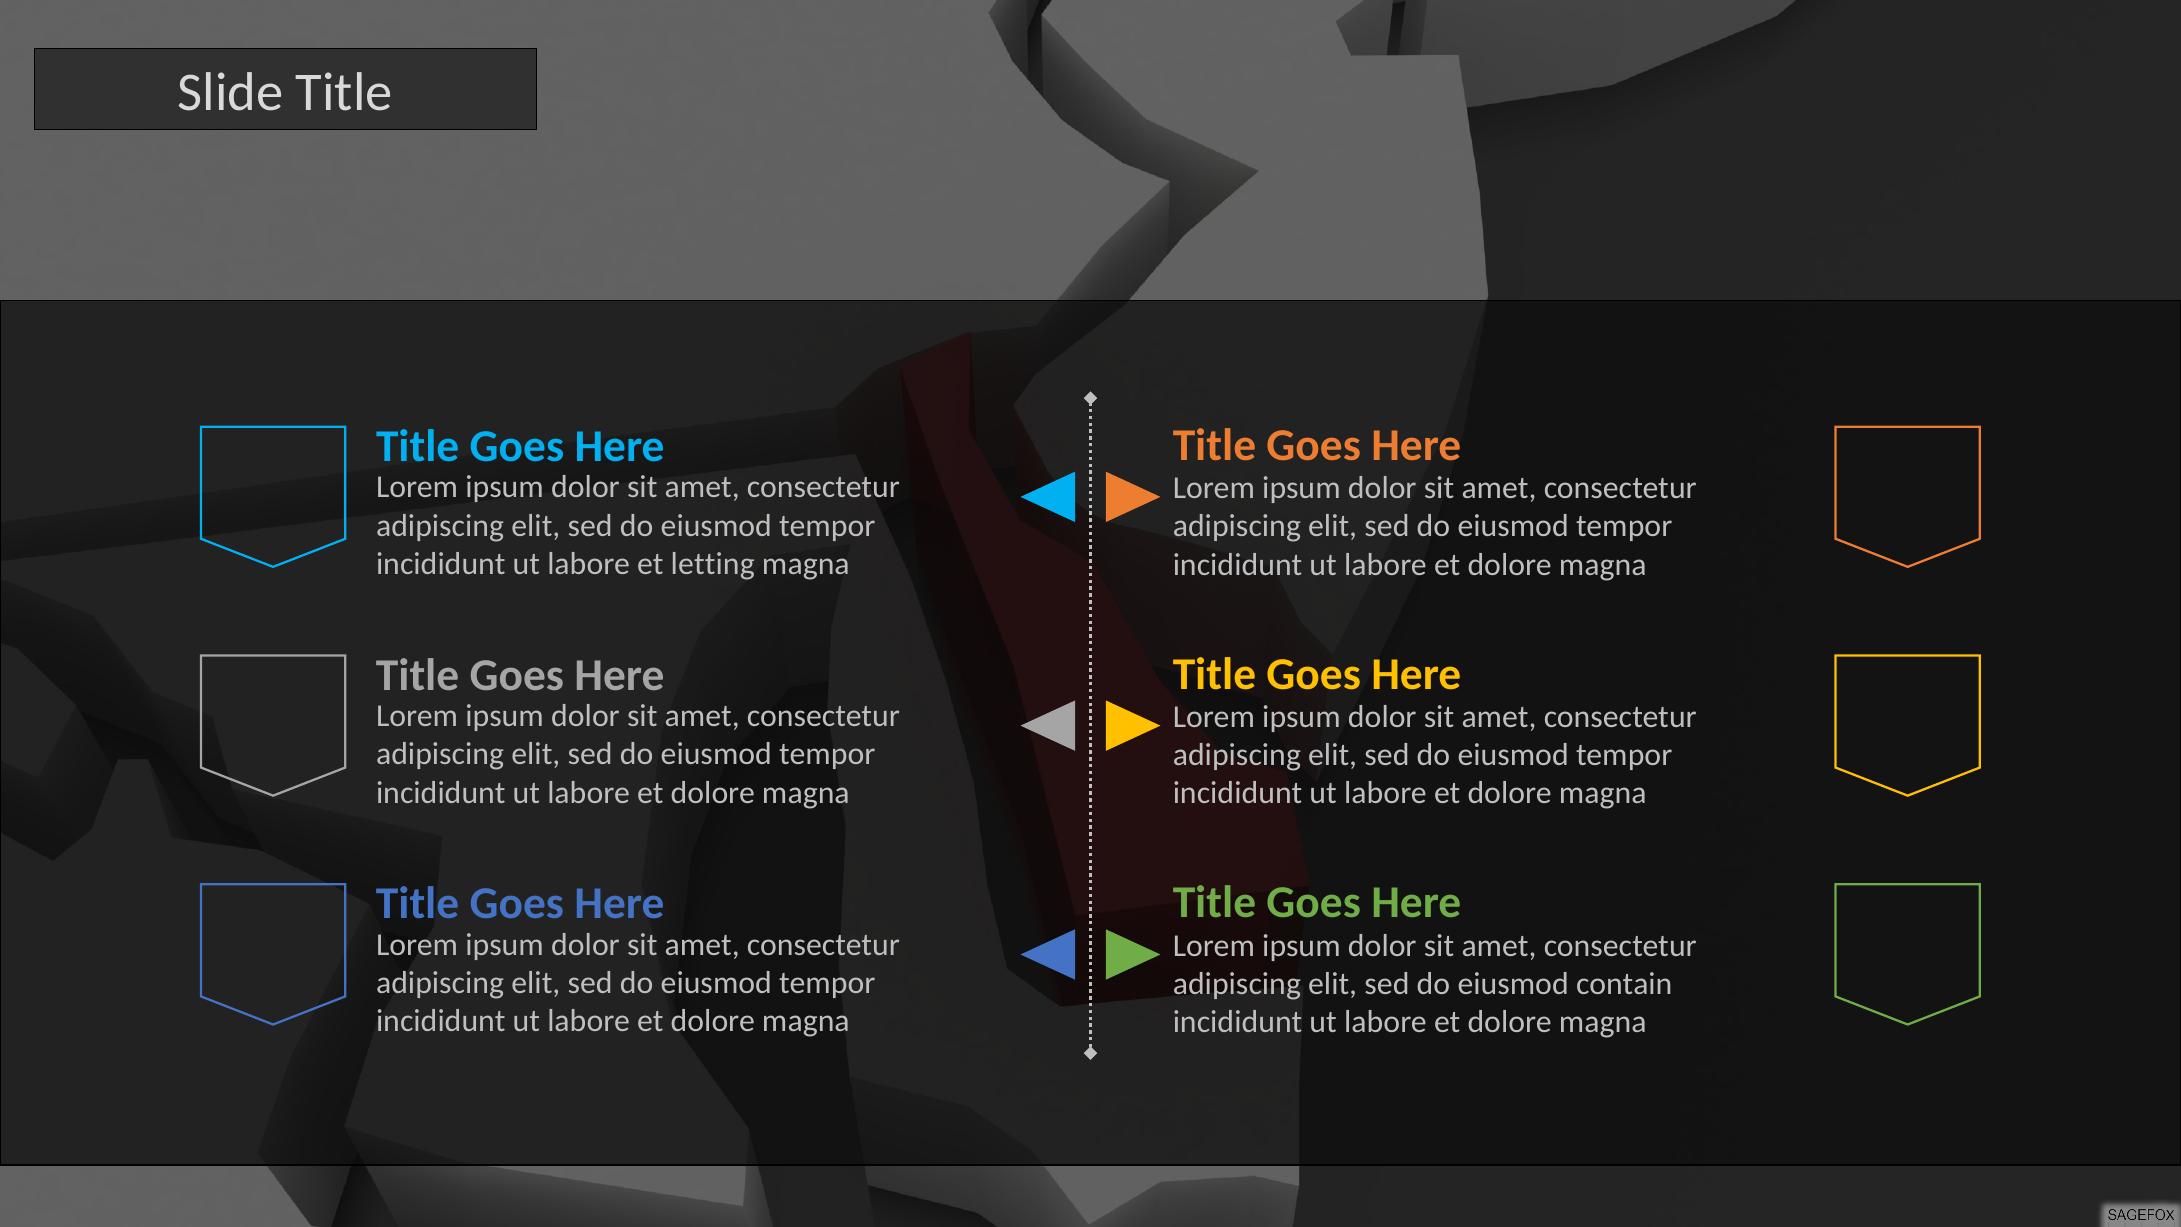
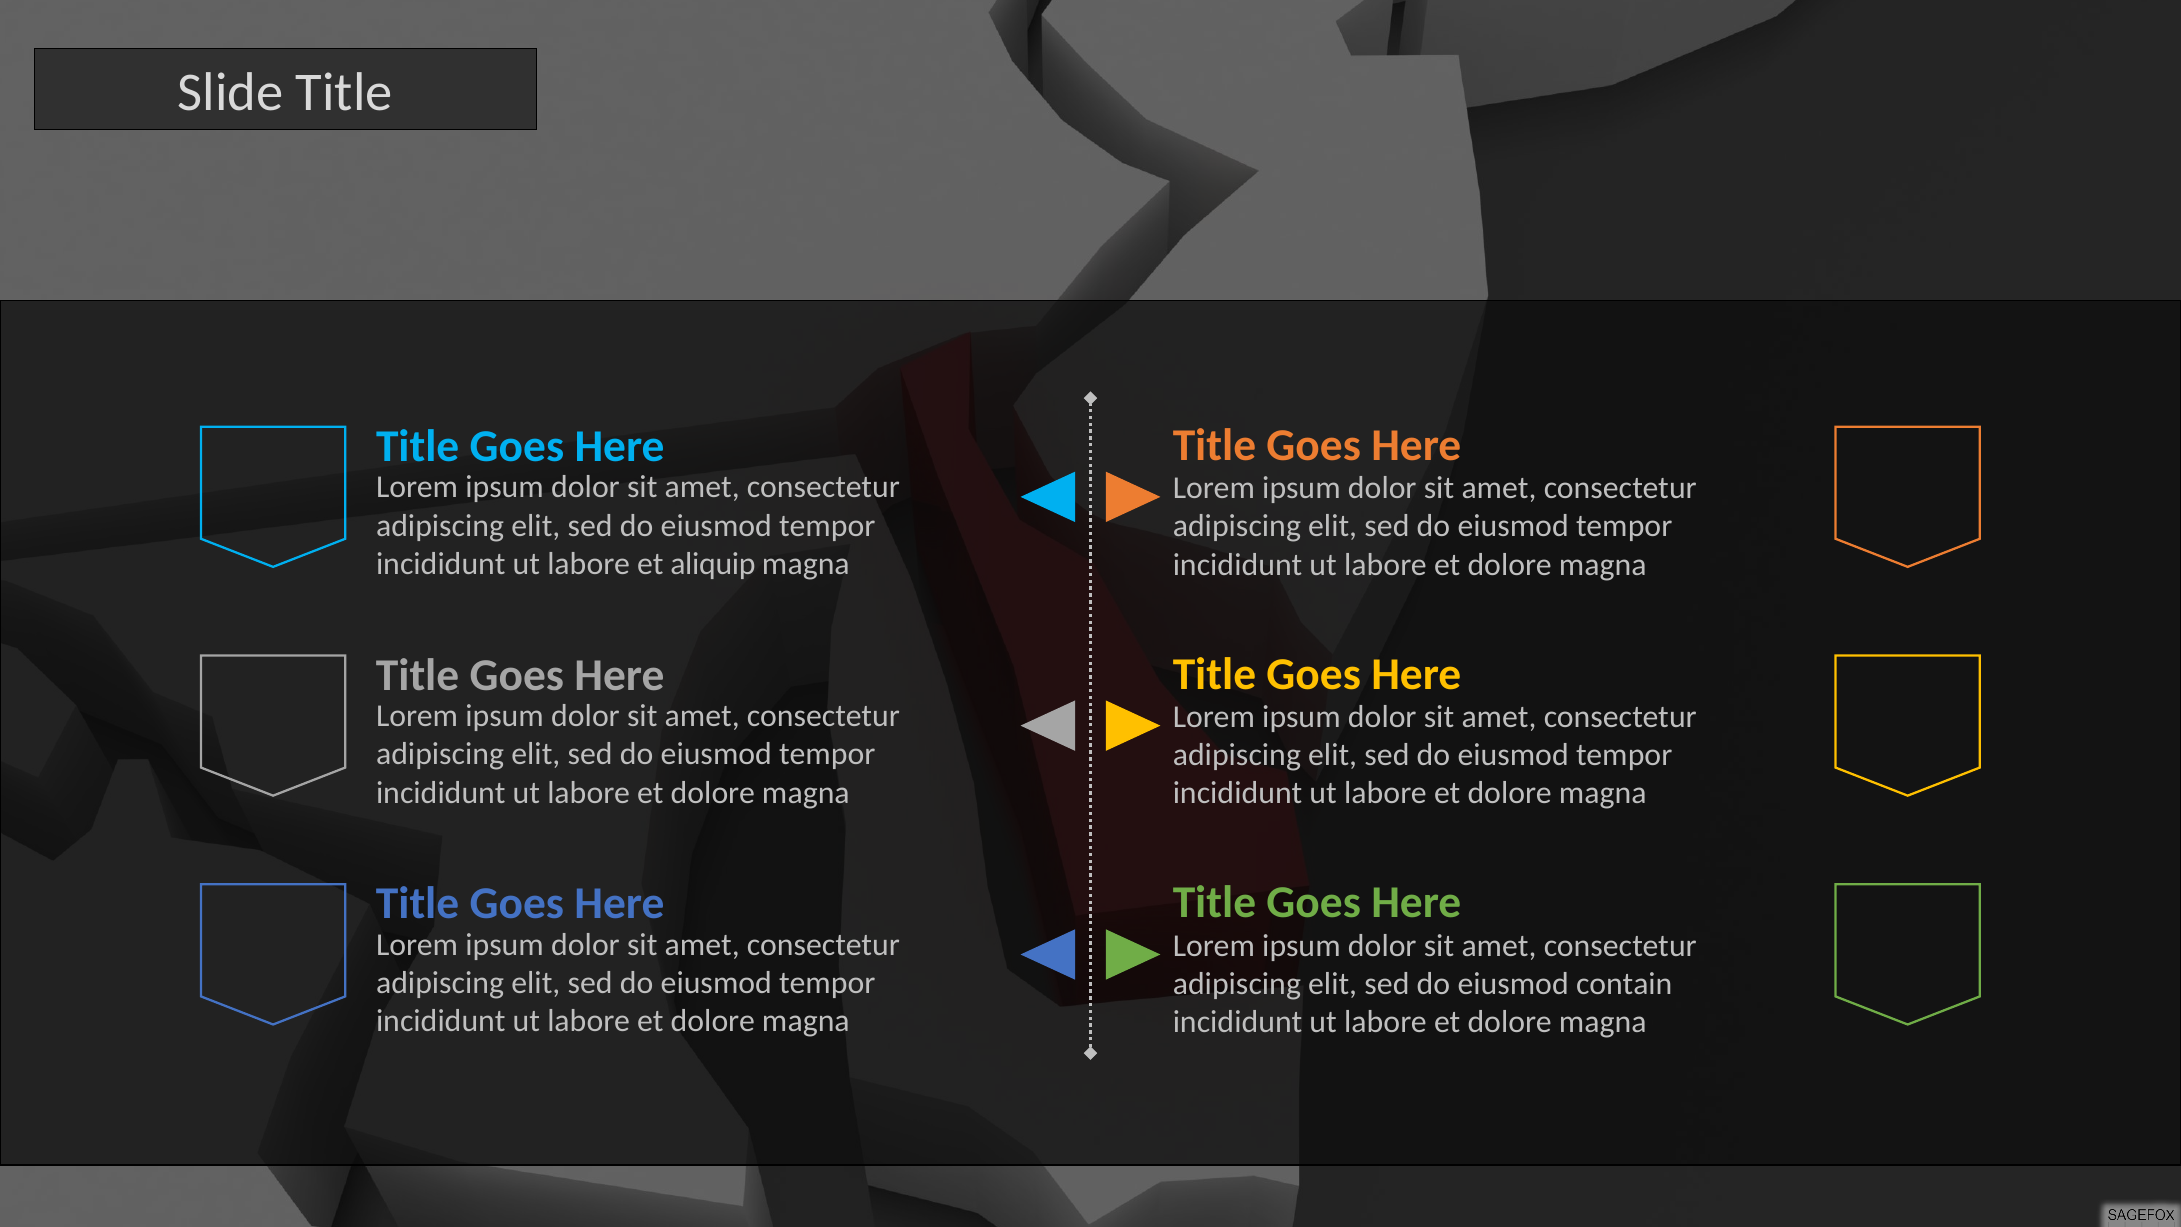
letting: letting -> aliquip
